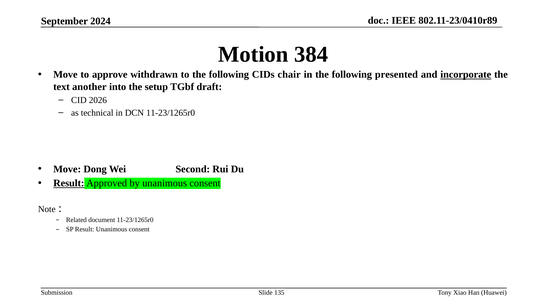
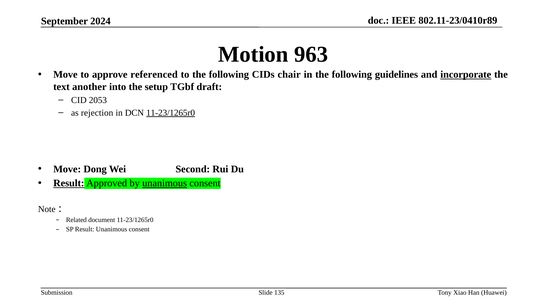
384: 384 -> 963
withdrawn: withdrawn -> referenced
presented: presented -> guidelines
2026: 2026 -> 2053
technical: technical -> rejection
11-23/1265r0 at (171, 113) underline: none -> present
unanimous at (165, 184) underline: none -> present
